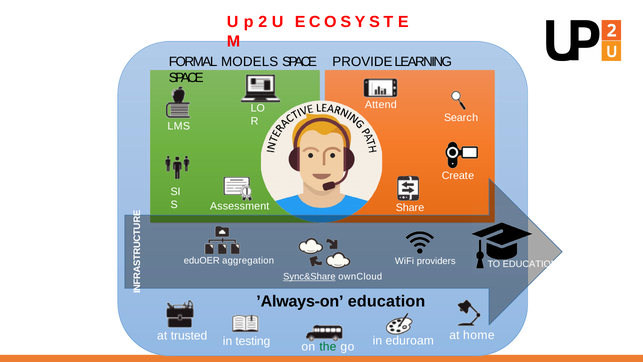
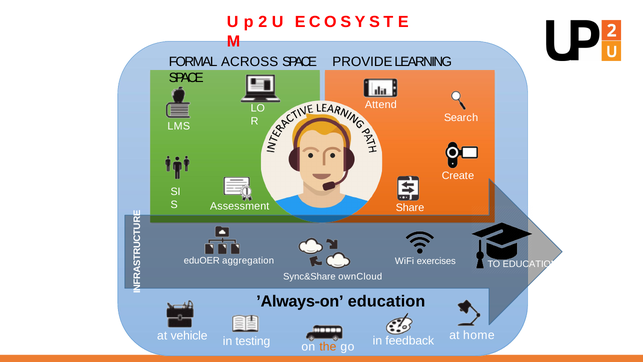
MODELS: MODELS -> ACROSS
providers: providers -> exercises
Sync&Share underline: present -> none
trusted: trusted -> vehicle
eduroam: eduroam -> feedback
the colour: green -> orange
